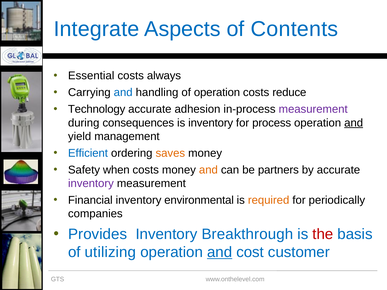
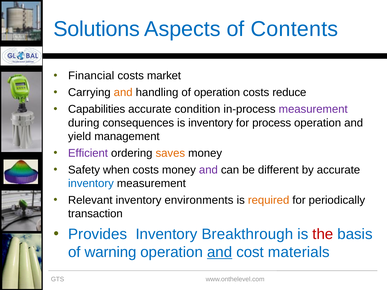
Integrate: Integrate -> Solutions
Essential: Essential -> Financial
always: always -> market
and at (123, 93) colour: blue -> orange
Technology: Technology -> Capabilities
adhesion: adhesion -> condition
and at (354, 123) underline: present -> none
Efficient colour: blue -> purple
and at (208, 170) colour: orange -> purple
partners: partners -> different
inventory at (91, 184) colour: purple -> blue
Financial: Financial -> Relevant
environmental: environmental -> environments
companies: companies -> transaction
utilizing: utilizing -> warning
customer: customer -> materials
